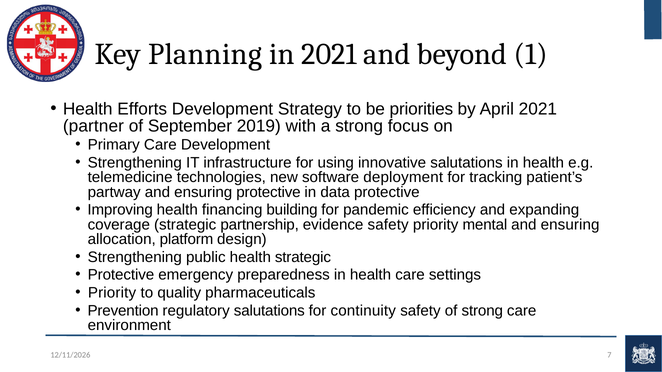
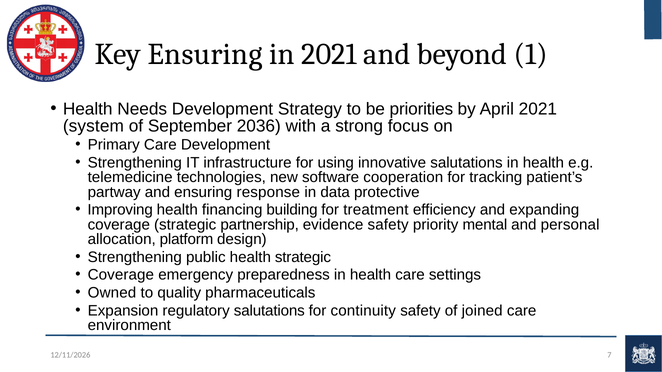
Key Planning: Planning -> Ensuring
Efforts: Efforts -> Needs
partner: partner -> system
2019: 2019 -> 2036
deployment: deployment -> cooperation
ensuring protective: protective -> response
pandemic: pandemic -> treatment
ensuring at (570, 225): ensuring -> personal
Protective at (121, 275): Protective -> Coverage
Priority at (112, 293): Priority -> Owned
Prevention: Prevention -> Expansion
of strong: strong -> joined
